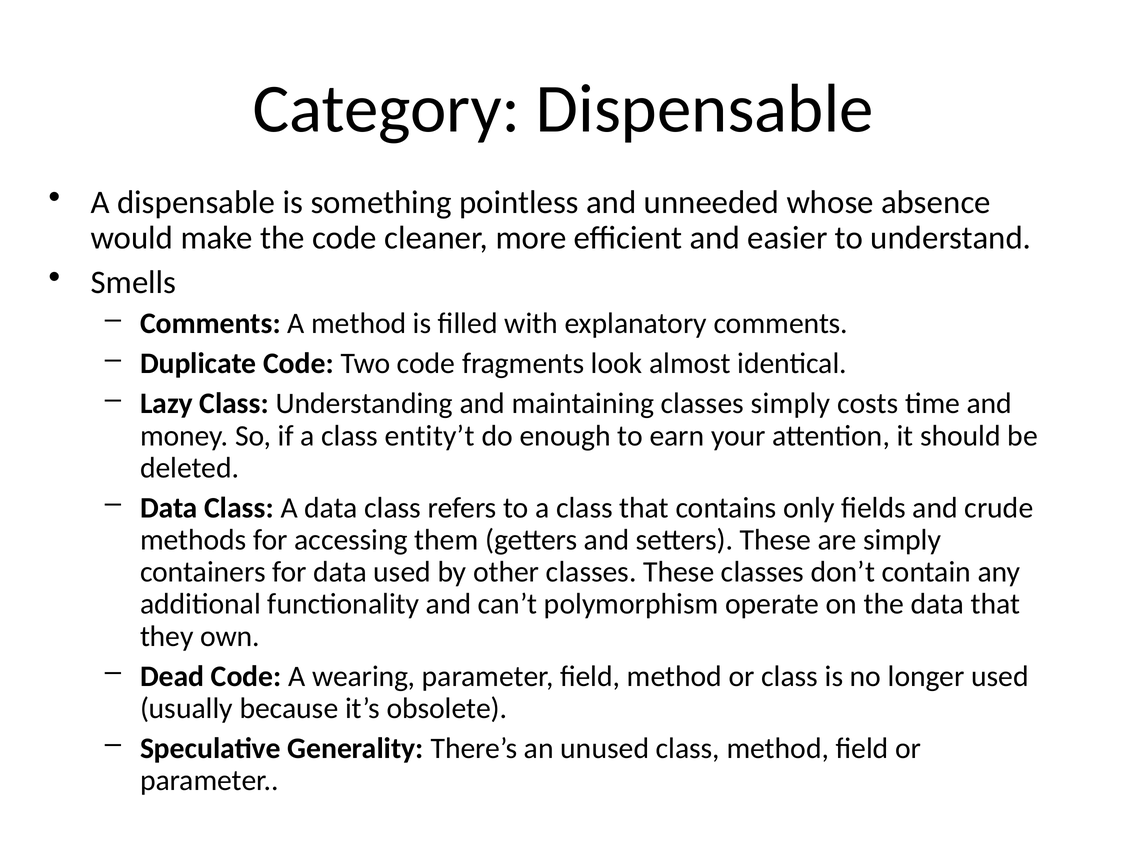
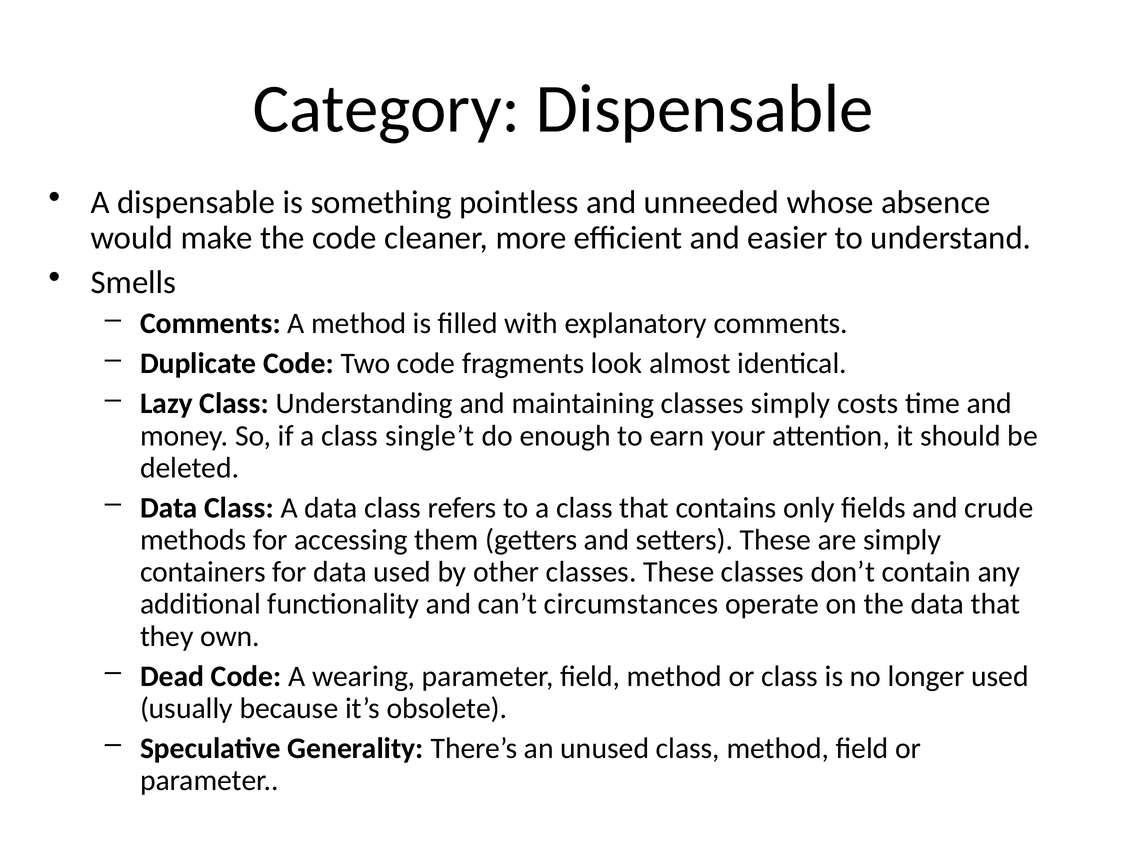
entity’t: entity’t -> single’t
polymorphism: polymorphism -> circumstances
